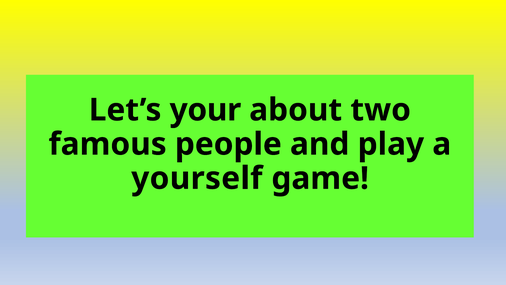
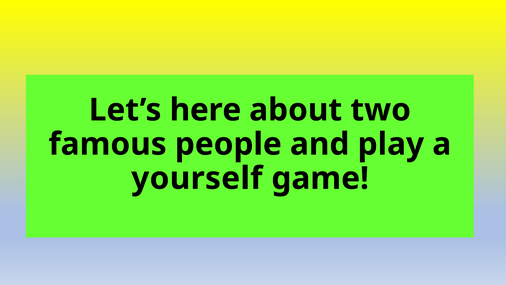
your: your -> here
